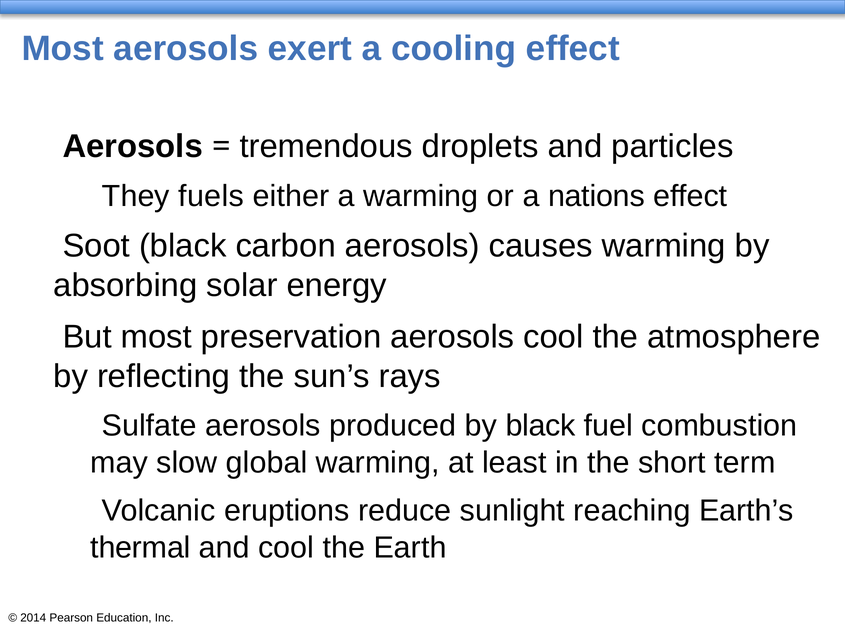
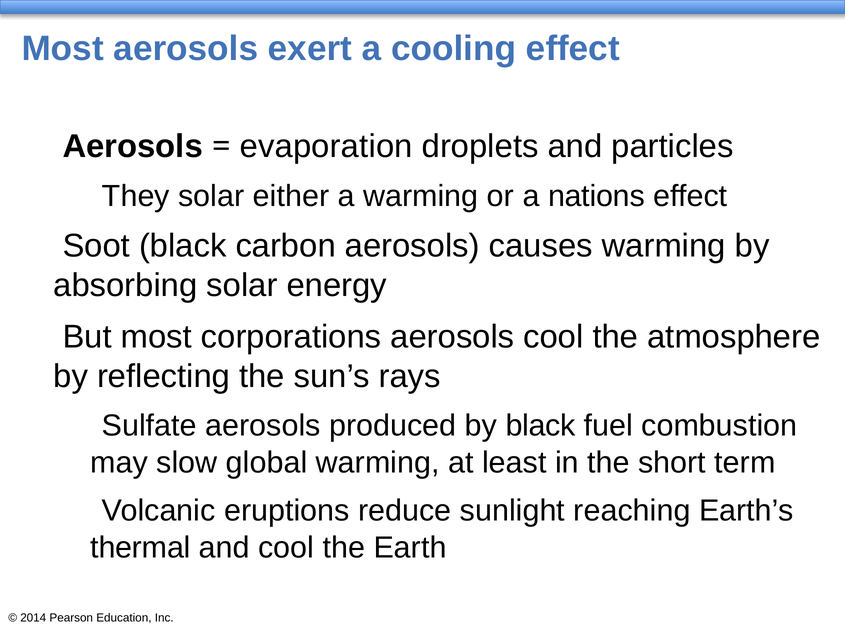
tremendous: tremendous -> evaporation
They fuels: fuels -> solar
preservation: preservation -> corporations
